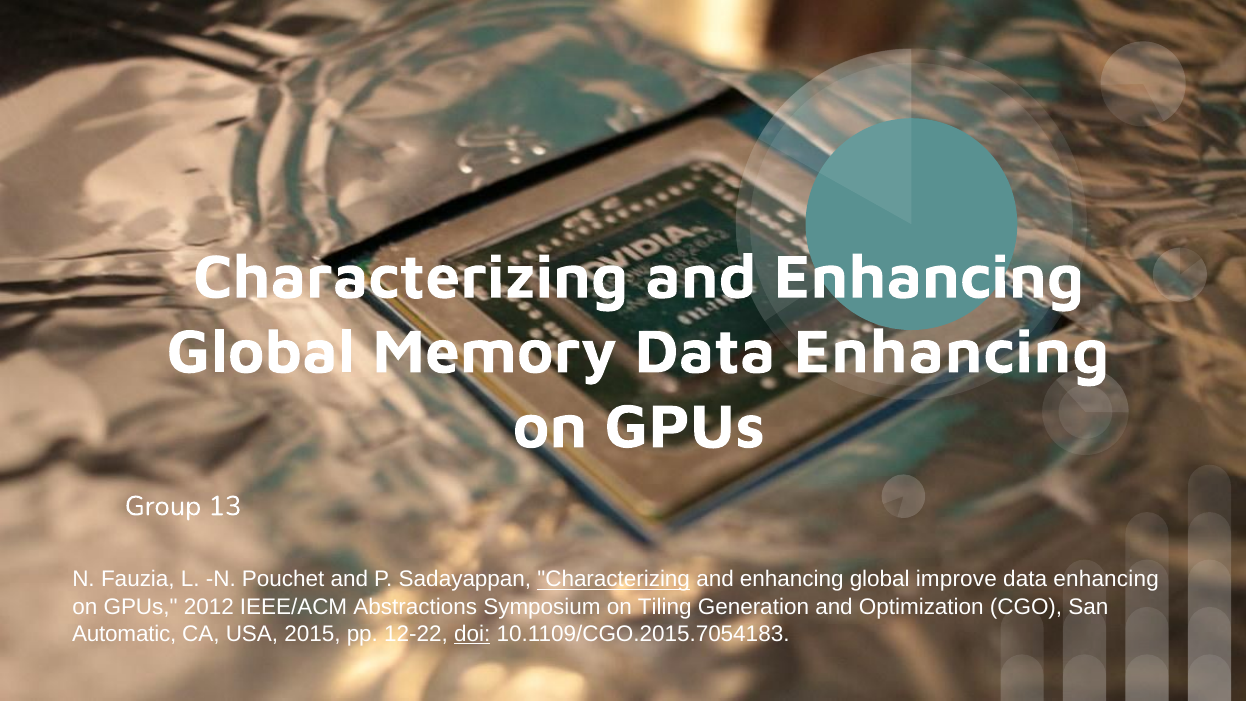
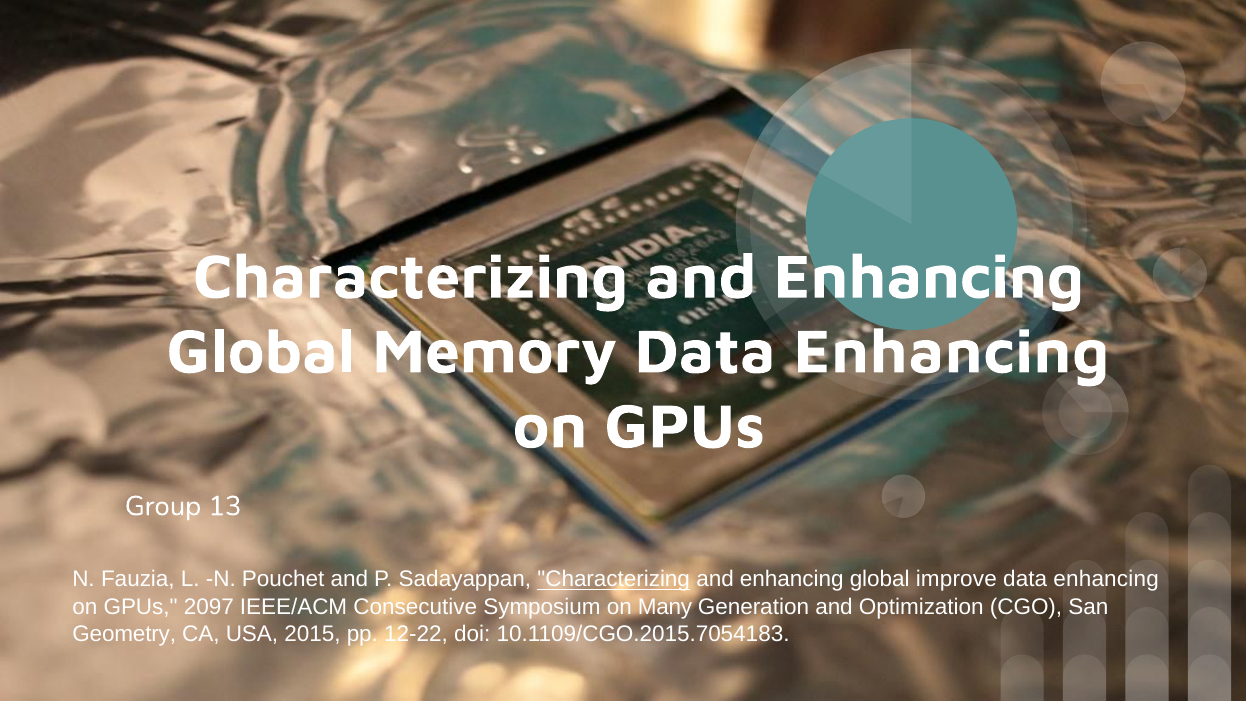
2012: 2012 -> 2097
Abstractions: Abstractions -> Consecutive
Tiling: Tiling -> Many
Automatic: Automatic -> Geometry
doi underline: present -> none
